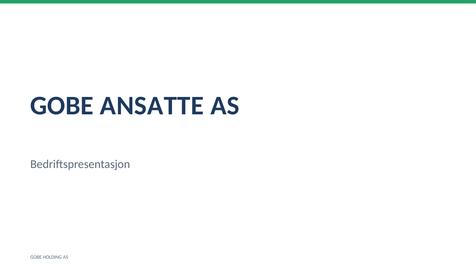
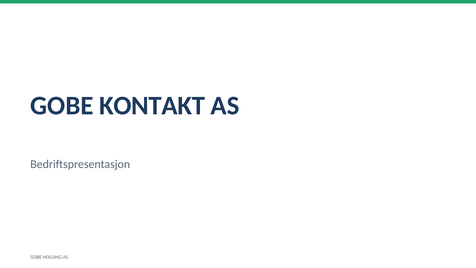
ANSATTE: ANSATTE -> KONTAKT
